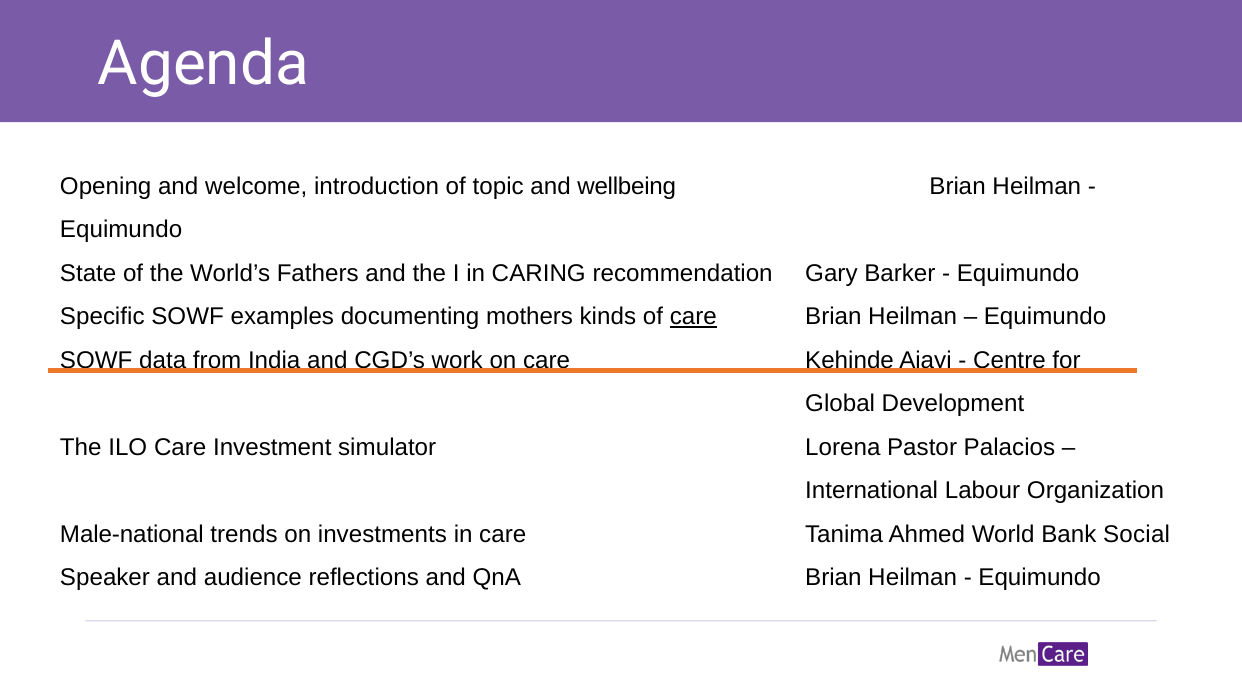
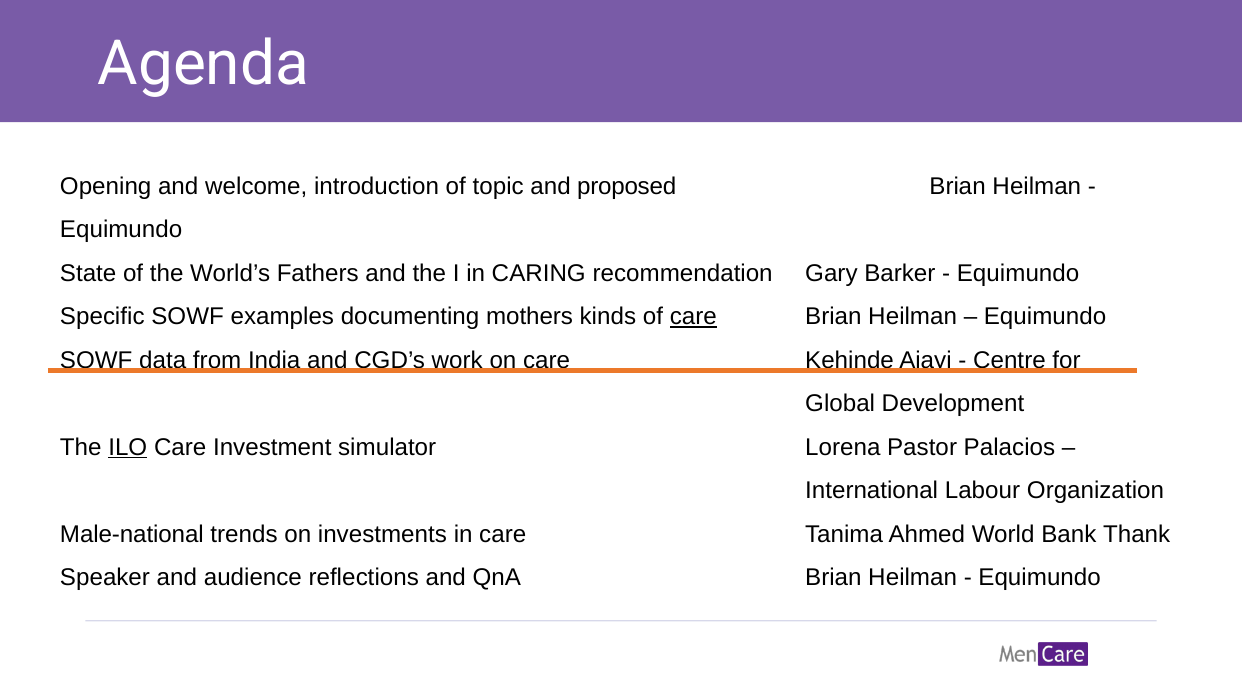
wellbeing: wellbeing -> proposed
ILO underline: none -> present
Social: Social -> Thank
